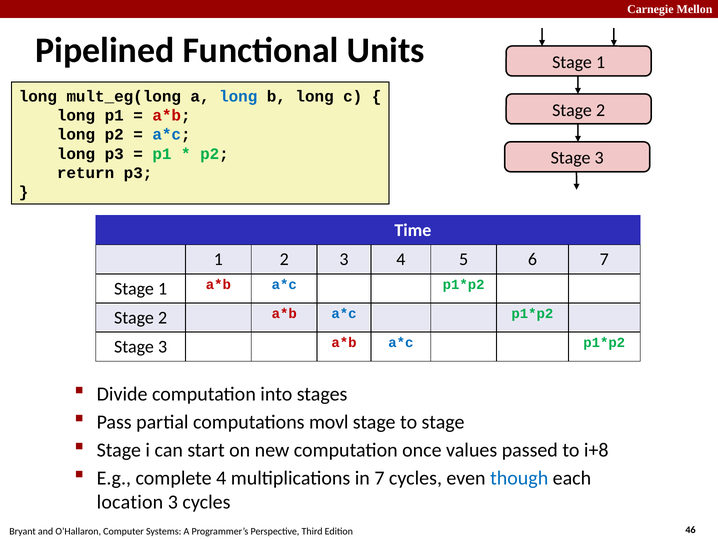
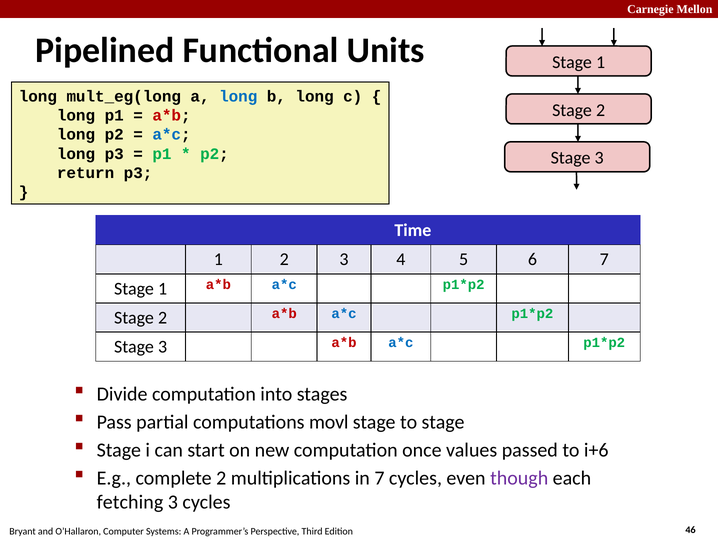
i+8: i+8 -> i+6
complete 4: 4 -> 2
though colour: blue -> purple
location: location -> fetching
